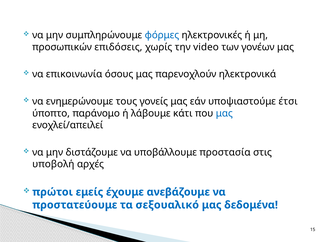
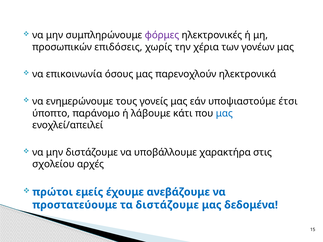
φόρμες colour: blue -> purple
video: video -> χέρια
προστασία: προστασία -> χαρακτήρα
υποβολή: υποβολή -> σχολείου
τα σεξουαλικό: σεξουαλικό -> διστάζουμε
